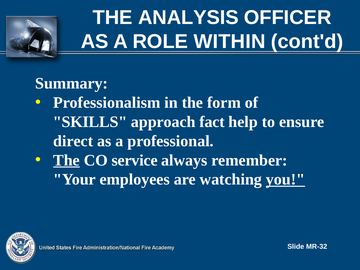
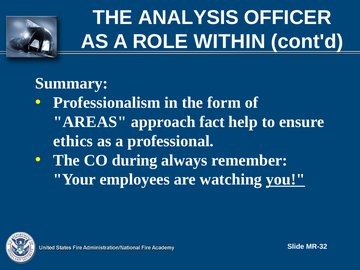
SKILLS: SKILLS -> AREAS
direct: direct -> ethics
The at (66, 160) underline: present -> none
service: service -> during
